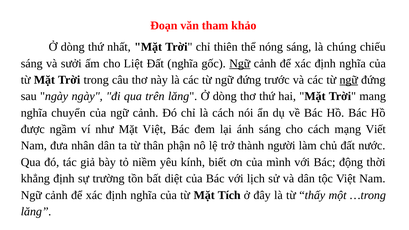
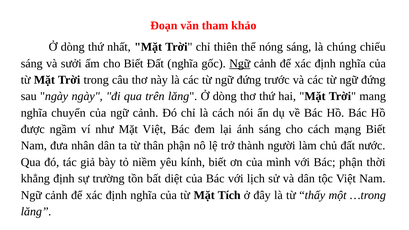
cho Liệt: Liệt -> Biết
ngữ at (349, 80) underline: present -> none
mạng Viết: Viết -> Biết
Bác động: động -> phận
